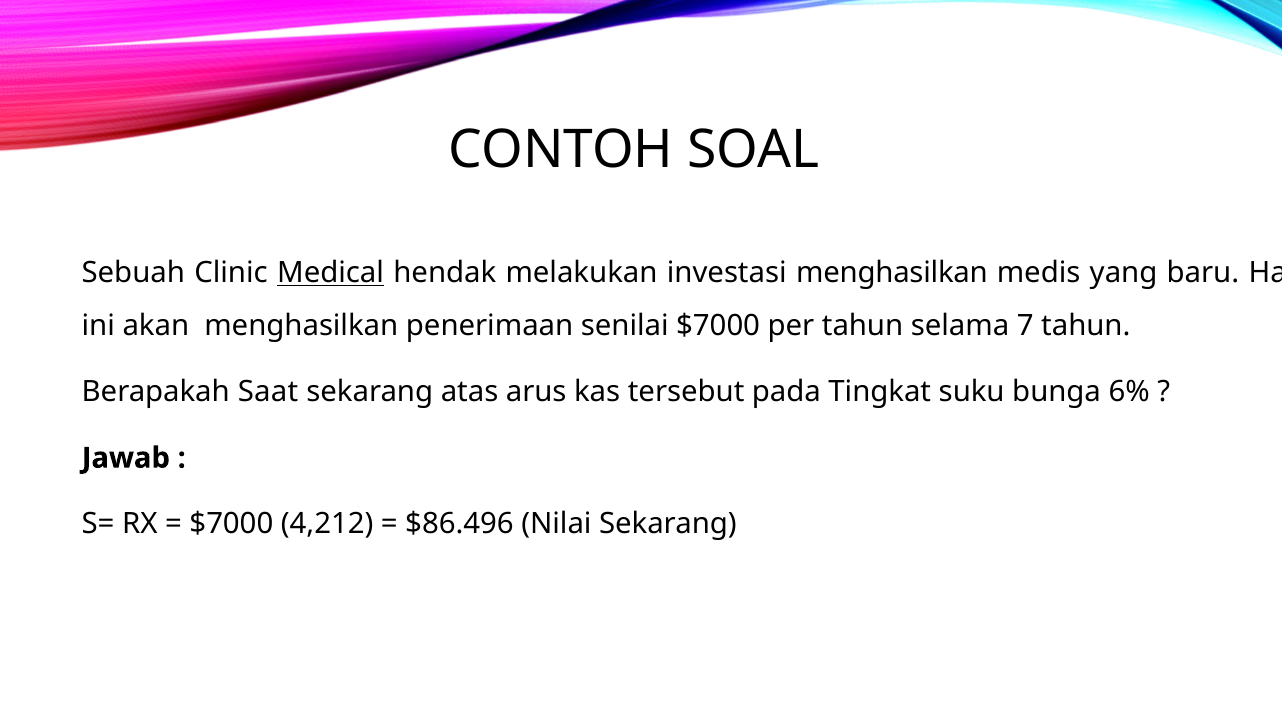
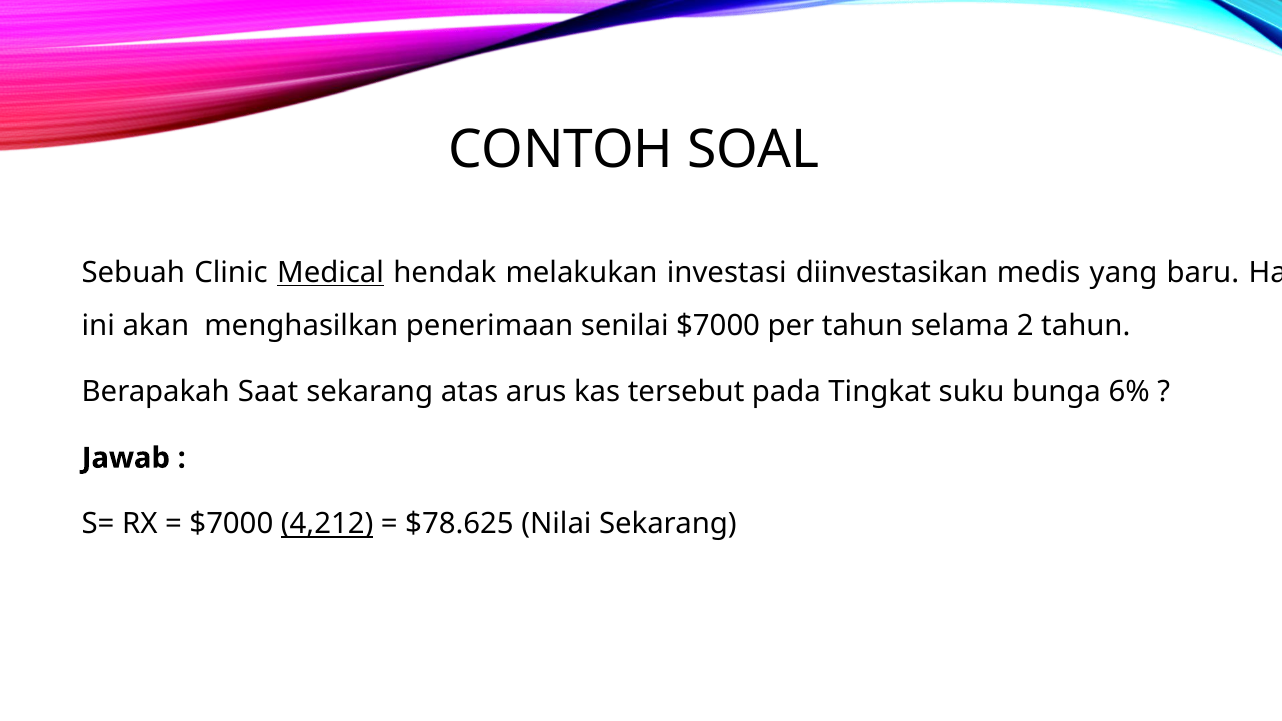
investasi menghasilkan: menghasilkan -> diinvestasikan
7: 7 -> 2
4,212 underline: none -> present
$86.496: $86.496 -> $78.625
